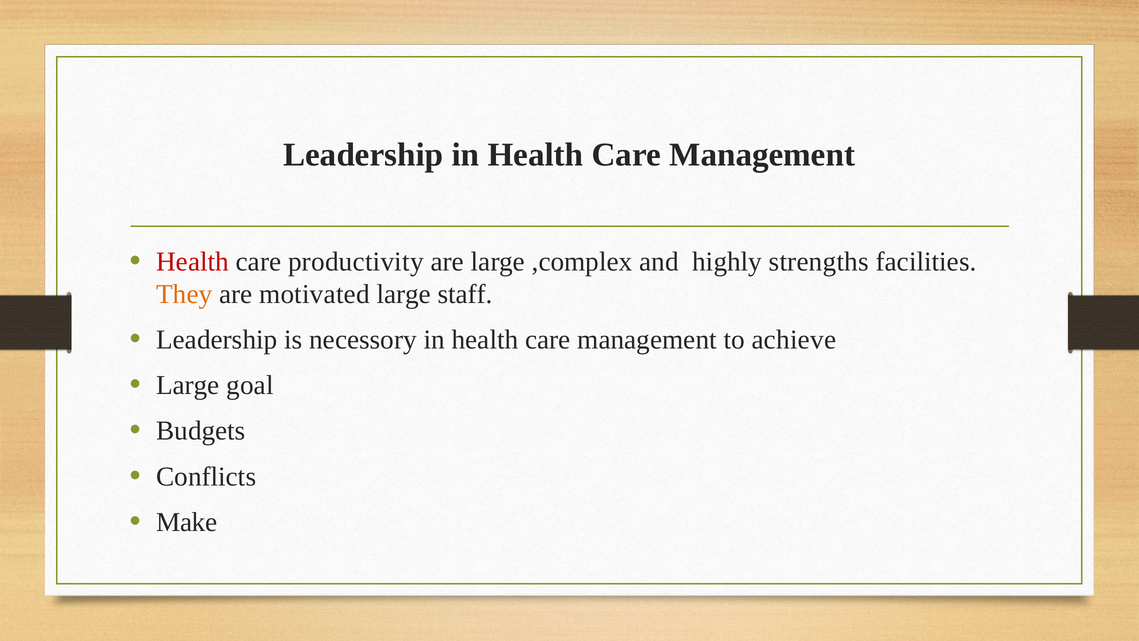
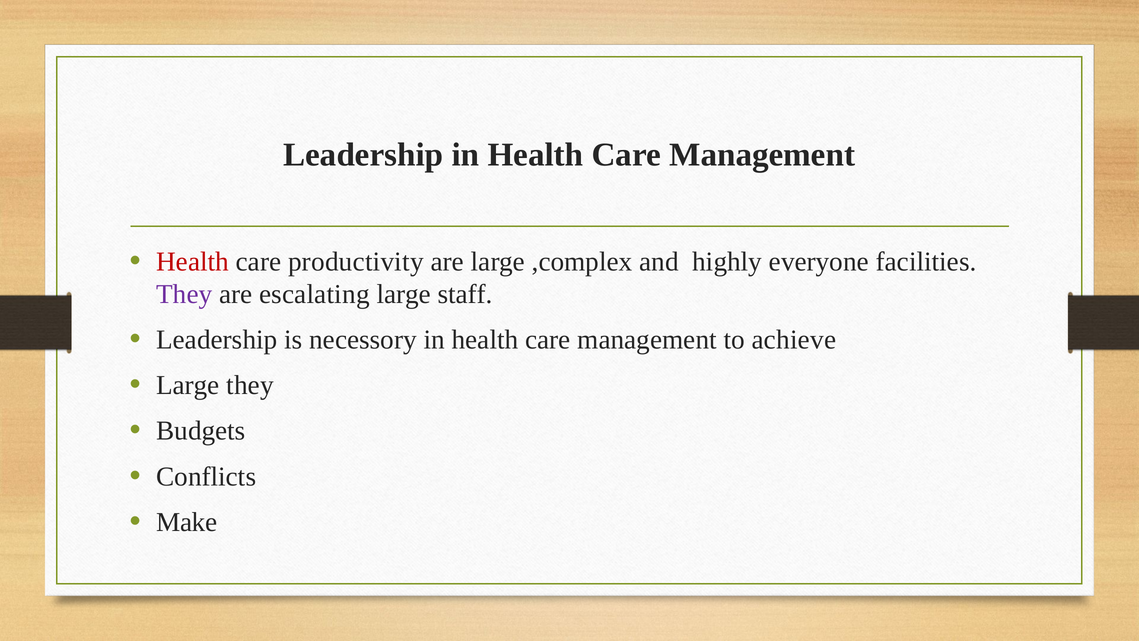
strengths: strengths -> everyone
They at (184, 294) colour: orange -> purple
motivated: motivated -> escalating
Large goal: goal -> they
